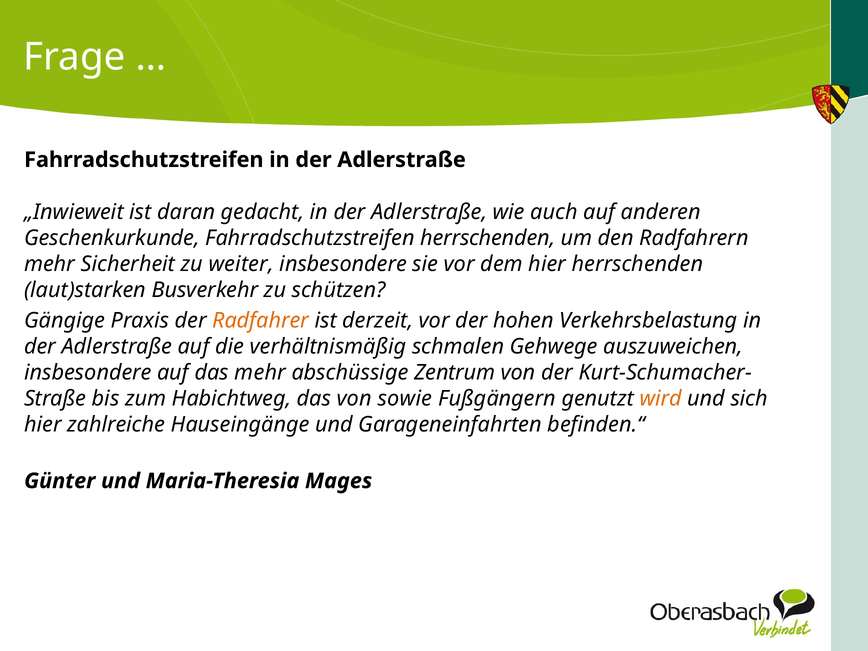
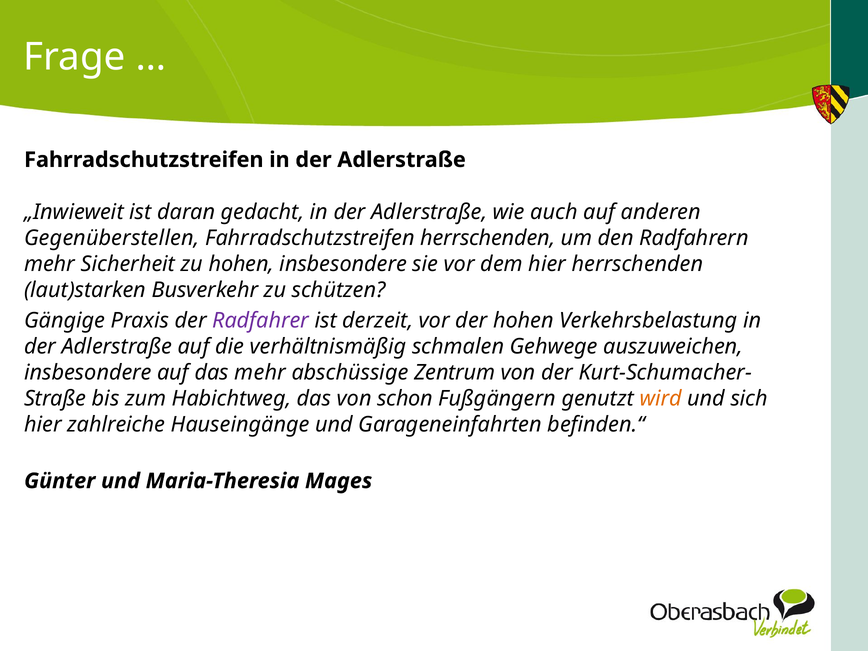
Geschenkurkunde: Geschenkurkunde -> Gegenüberstellen
zu weiter: weiter -> hohen
Radfahrer colour: orange -> purple
sowie: sowie -> schon
